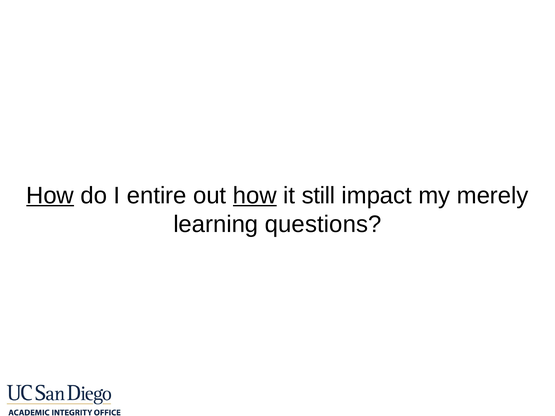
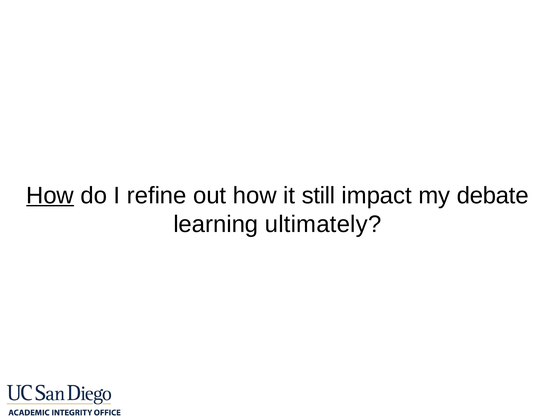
entire: entire -> refine
how at (255, 196) underline: present -> none
merely: merely -> debate
questions: questions -> ultimately
